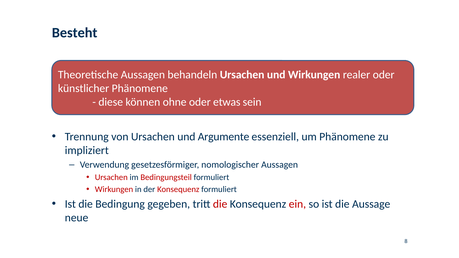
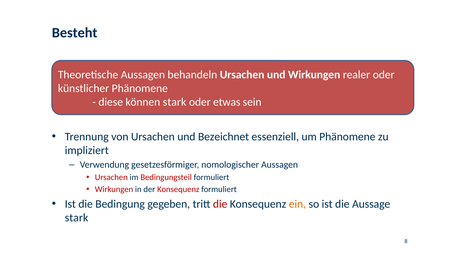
können ohne: ohne -> stark
Argumente: Argumente -> Bezeichnet
ein colour: red -> orange
neue at (77, 218): neue -> stark
